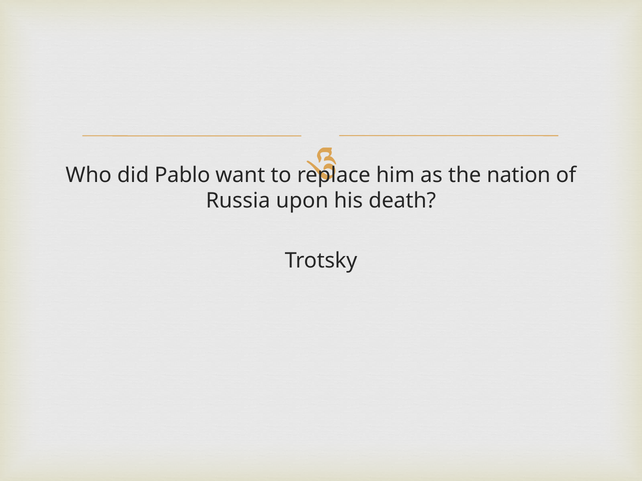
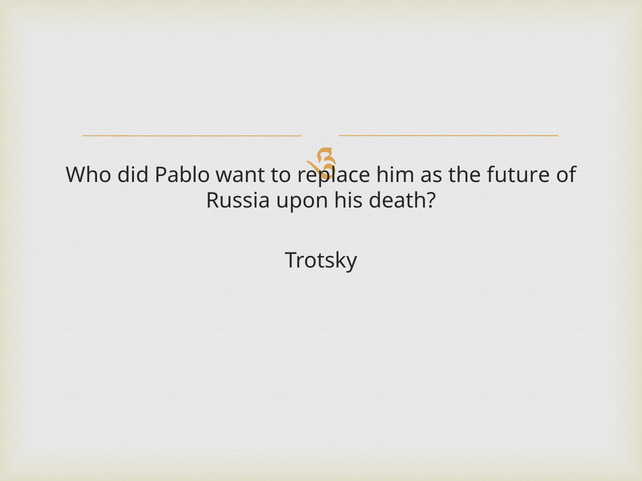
nation: nation -> future
